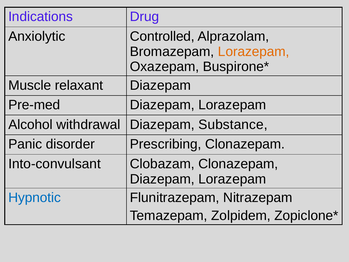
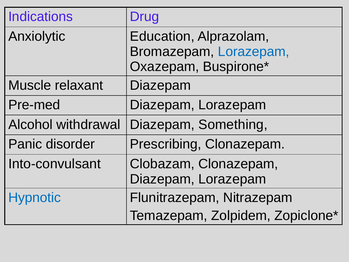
Controlled: Controlled -> Education
Lorazepam at (254, 51) colour: orange -> blue
Substance: Substance -> Something
